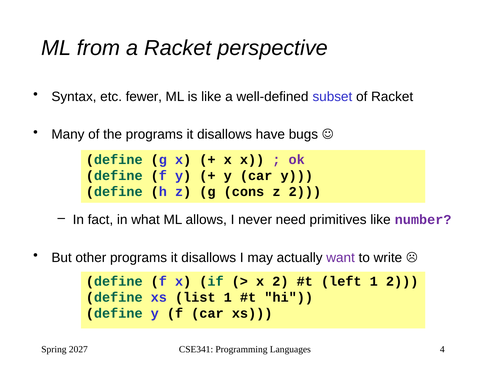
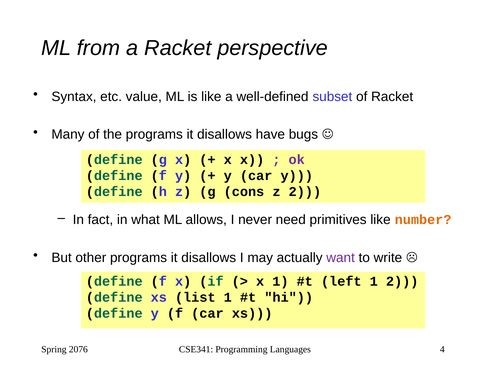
fewer: fewer -> value
number colour: purple -> orange
x 2: 2 -> 1
2027: 2027 -> 2076
